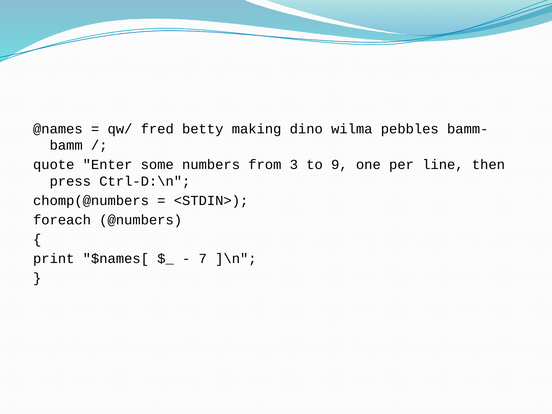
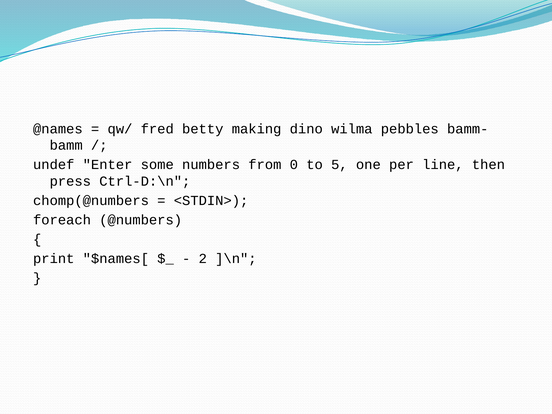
quote: quote -> undef
3: 3 -> 0
9: 9 -> 5
7: 7 -> 2
